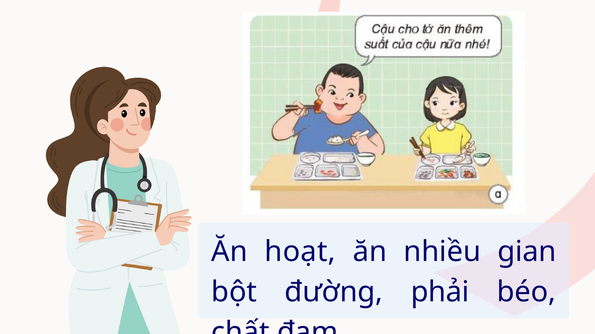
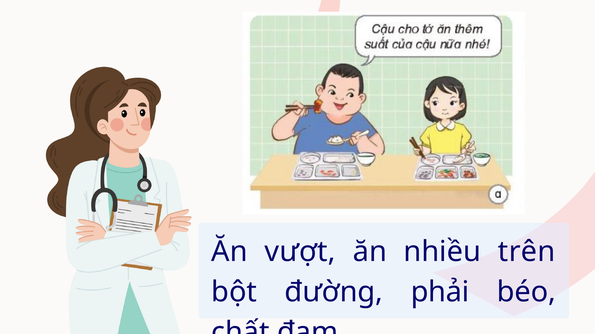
hoạt: hoạt -> vượt
gian: gian -> trên
